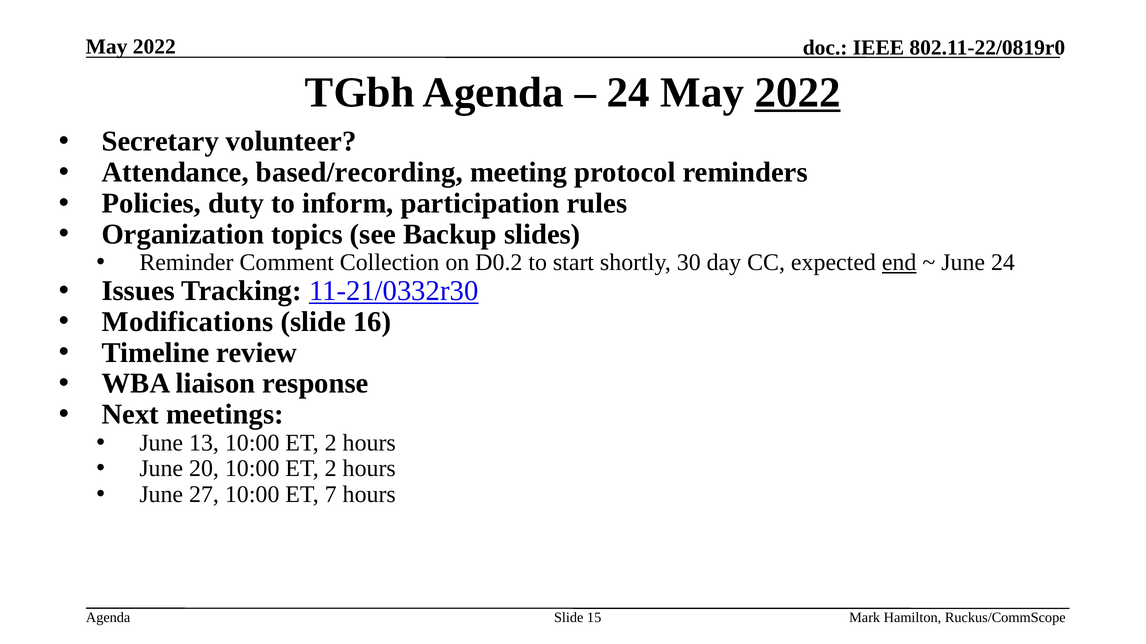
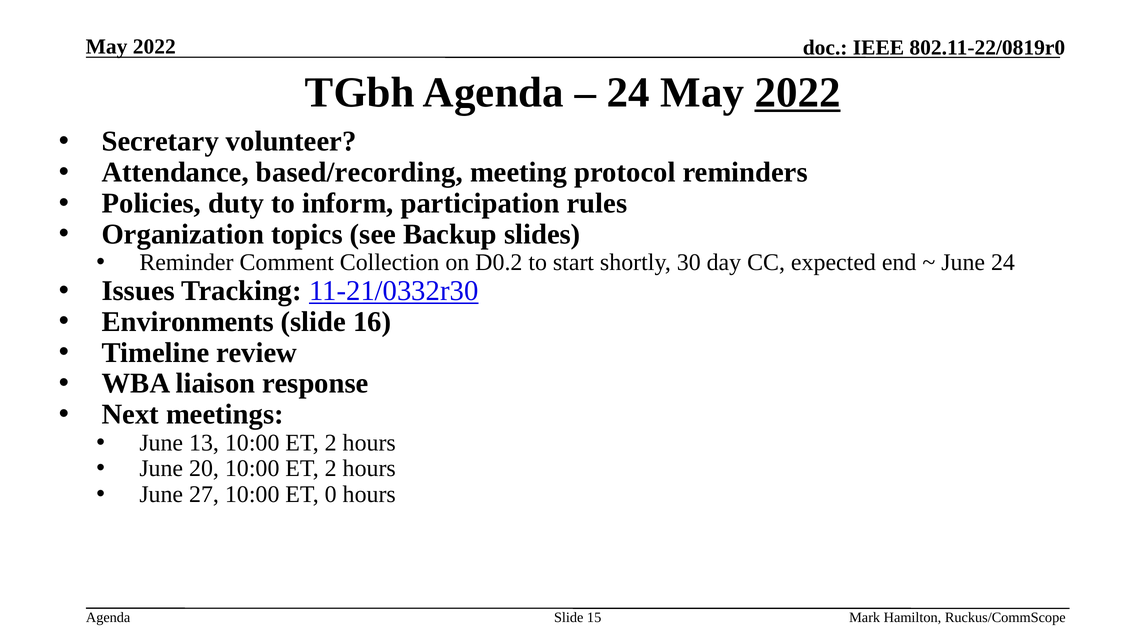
end underline: present -> none
Modifications: Modifications -> Environments
7: 7 -> 0
